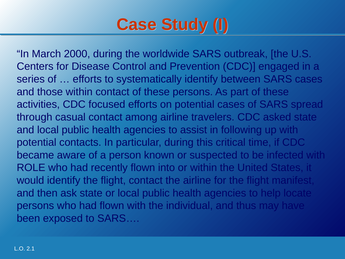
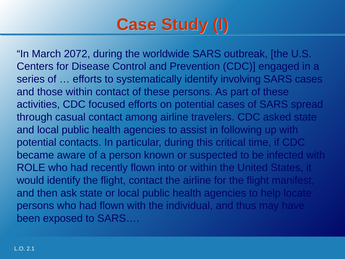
2000: 2000 -> 2072
between: between -> involving
